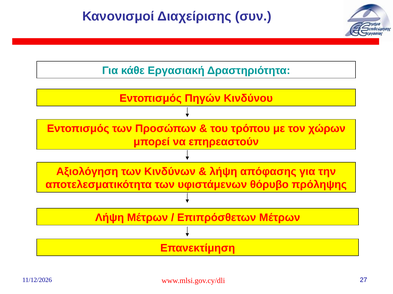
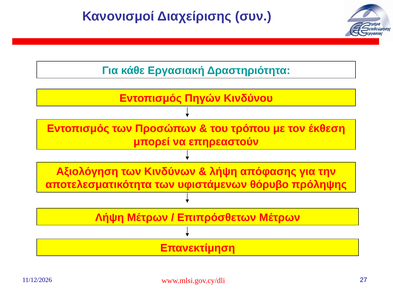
χώρων: χώρων -> έκθεση
